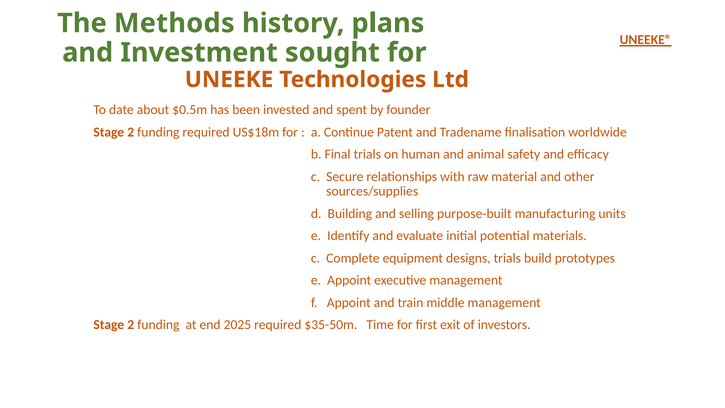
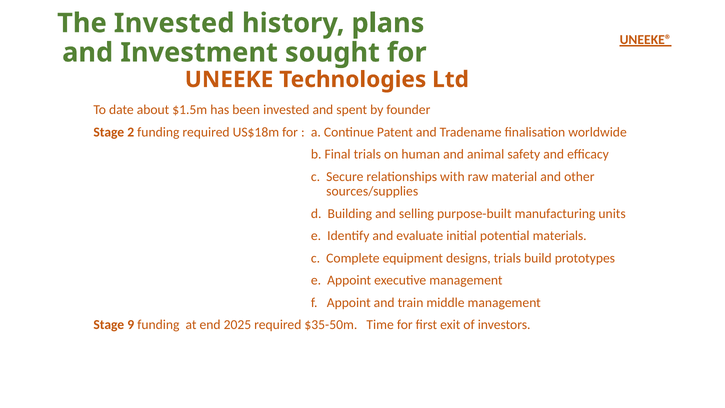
The Methods: Methods -> Invested
$0.5m: $0.5m -> $1.5m
2 at (131, 325): 2 -> 9
